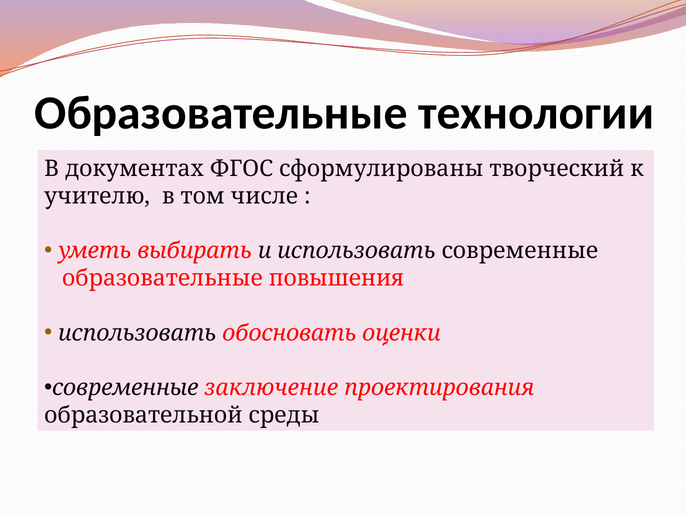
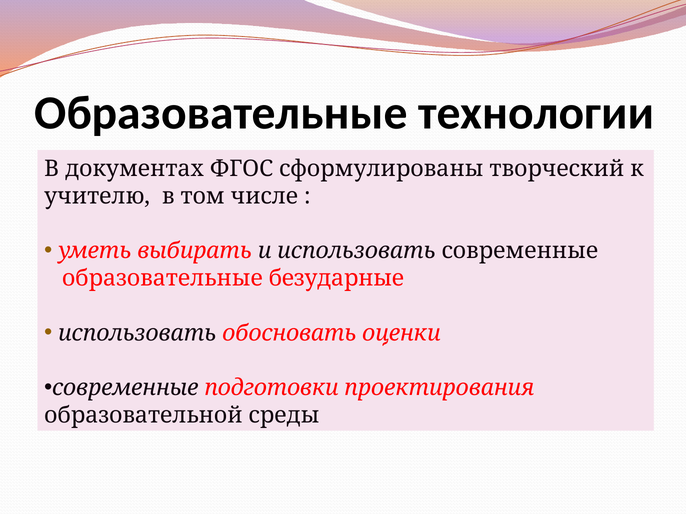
повышения: повышения -> безударные
заключение: заключение -> подготовки
